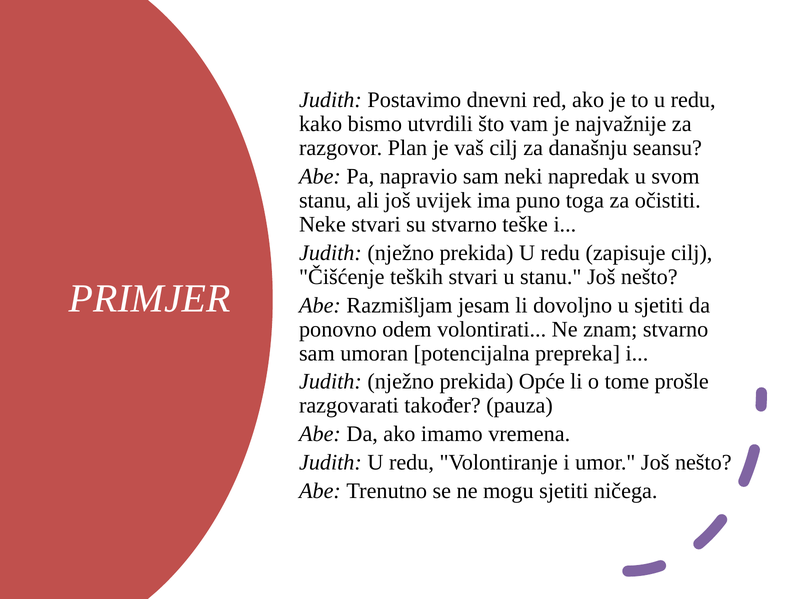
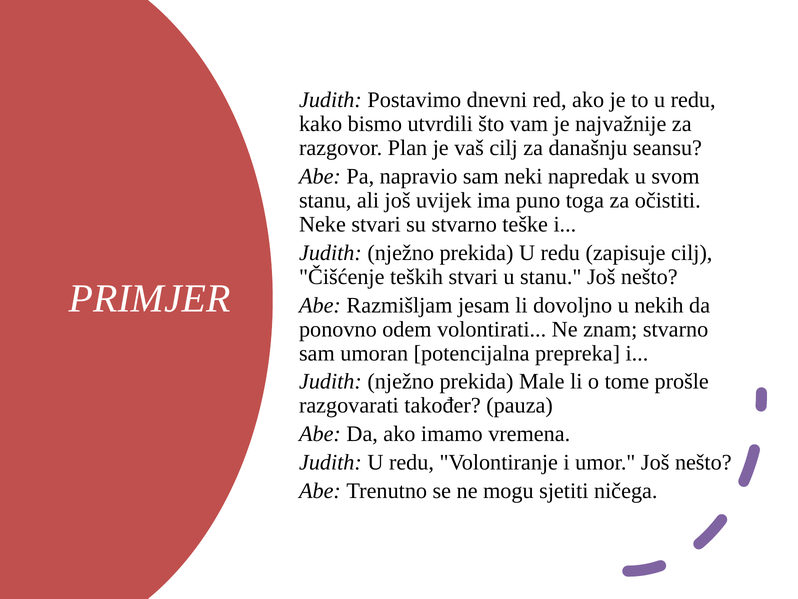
u sjetiti: sjetiti -> nekih
Opće: Opće -> Male
